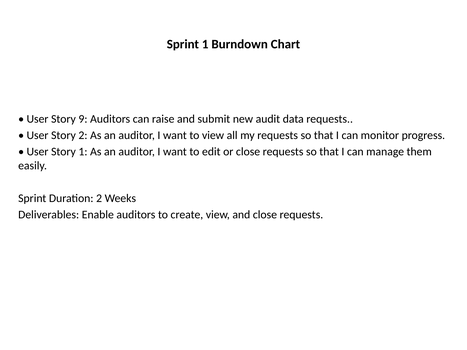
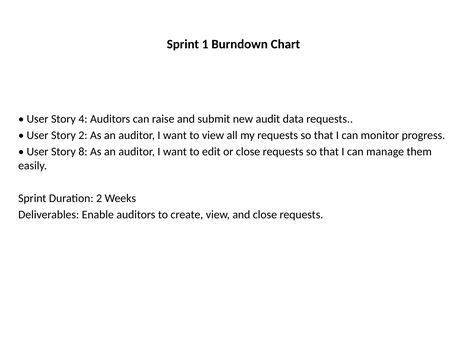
9: 9 -> 4
Story 1: 1 -> 8
